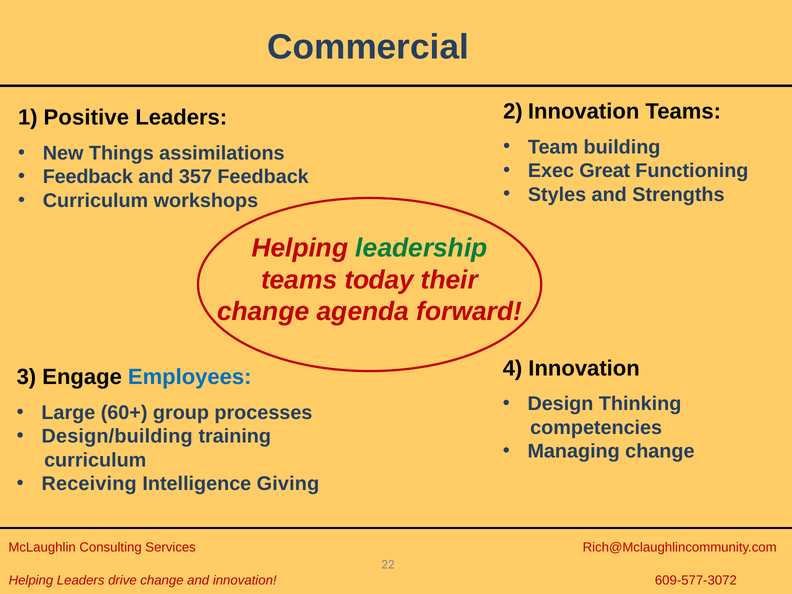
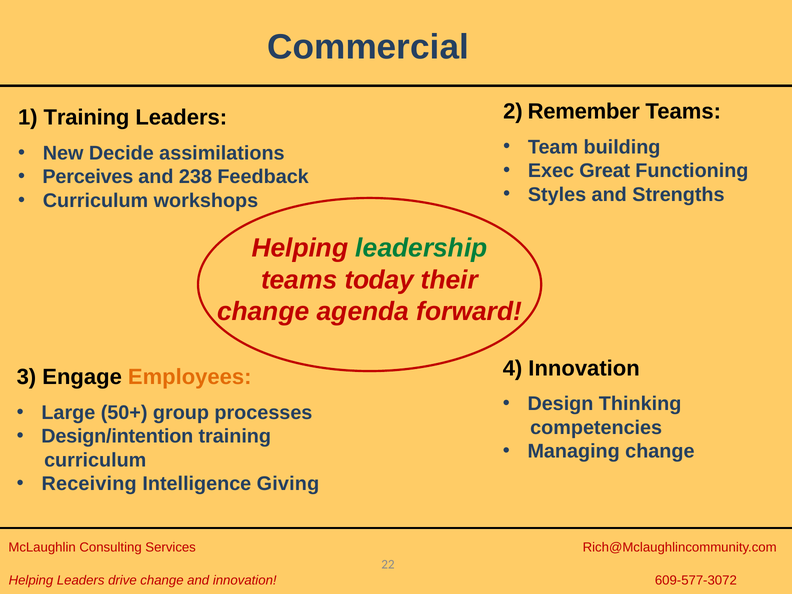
2 Innovation: Innovation -> Remember
1 Positive: Positive -> Training
Things: Things -> Decide
Feedback at (88, 177): Feedback -> Perceives
357: 357 -> 238
Employees colour: blue -> orange
60+: 60+ -> 50+
Design/building: Design/building -> Design/intention
